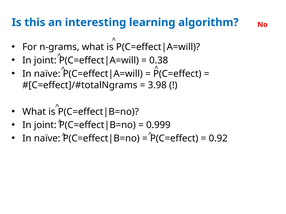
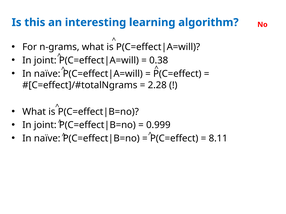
3.98: 3.98 -> 2.28
0.92: 0.92 -> 8.11
